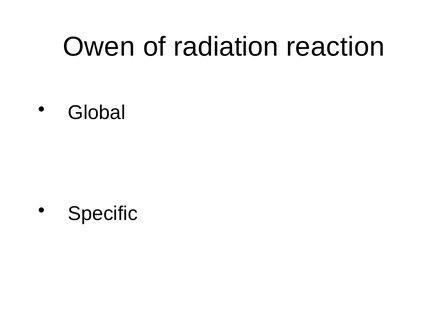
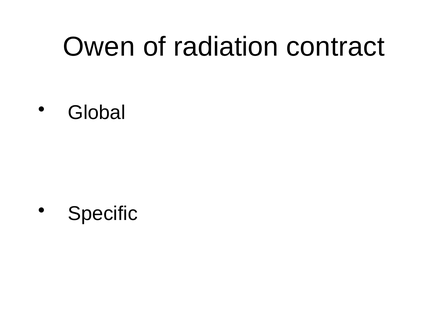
reaction: reaction -> contract
